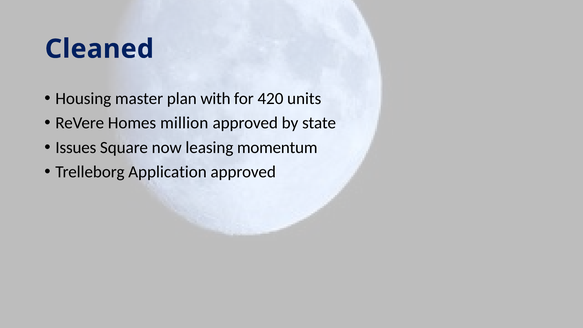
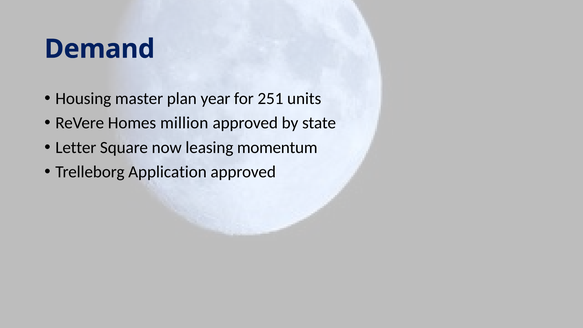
Cleaned: Cleaned -> Demand
with: with -> year
420: 420 -> 251
Issues: Issues -> Letter
